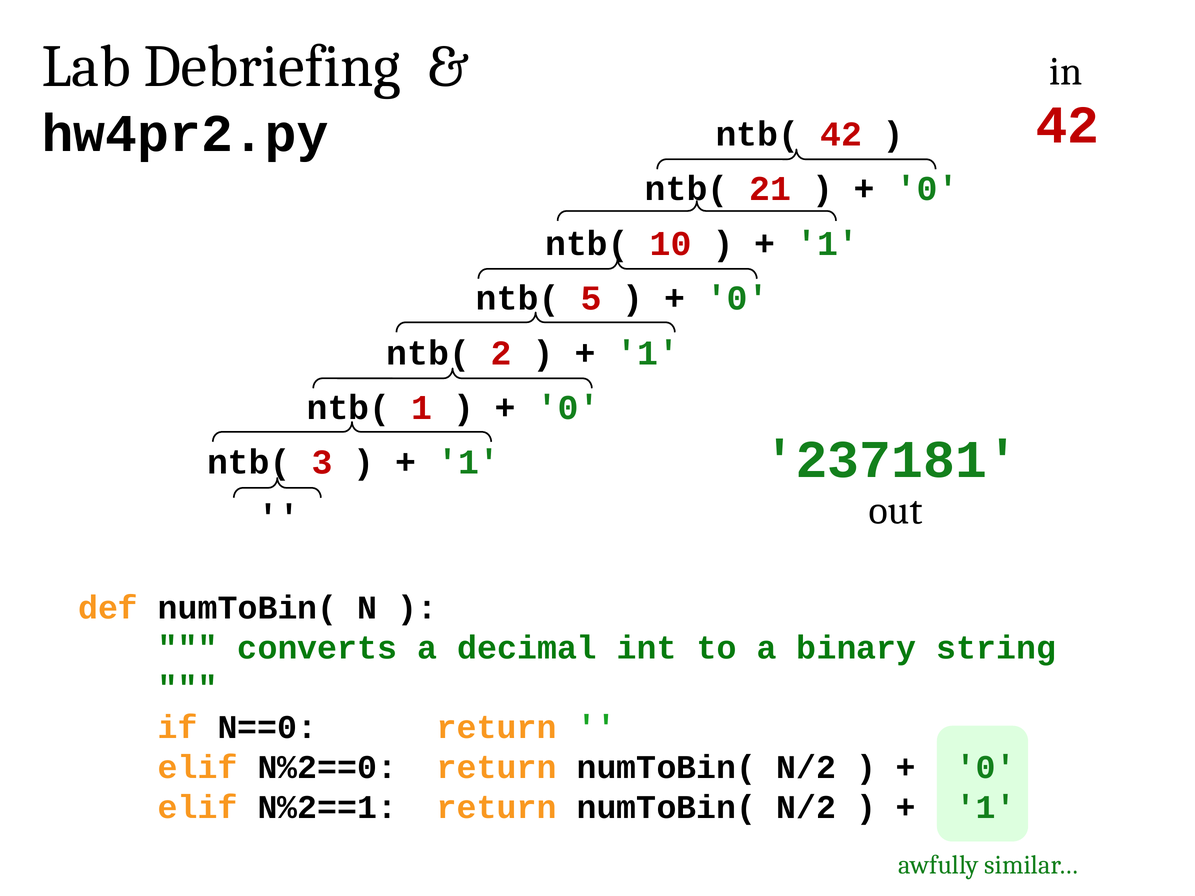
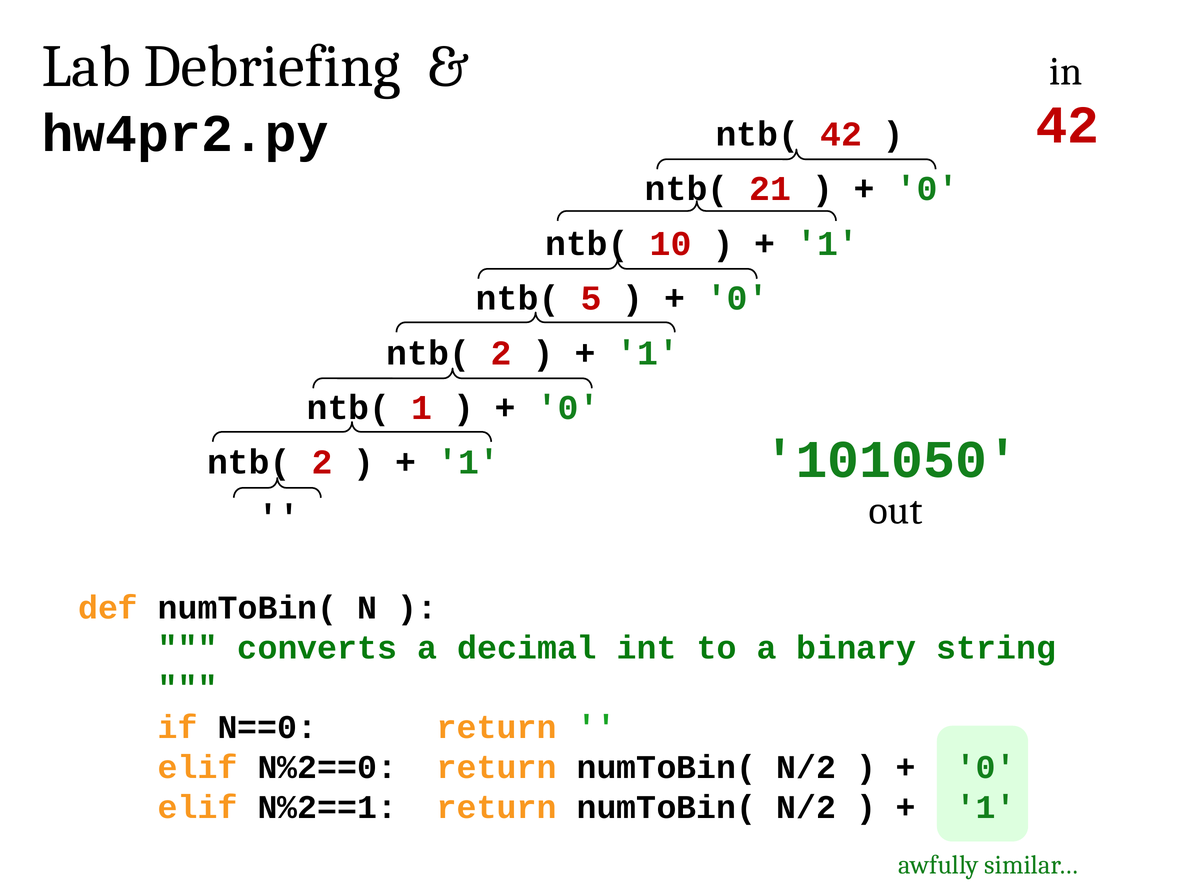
237181: 237181 -> 101050
3 at (322, 462): 3 -> 2
